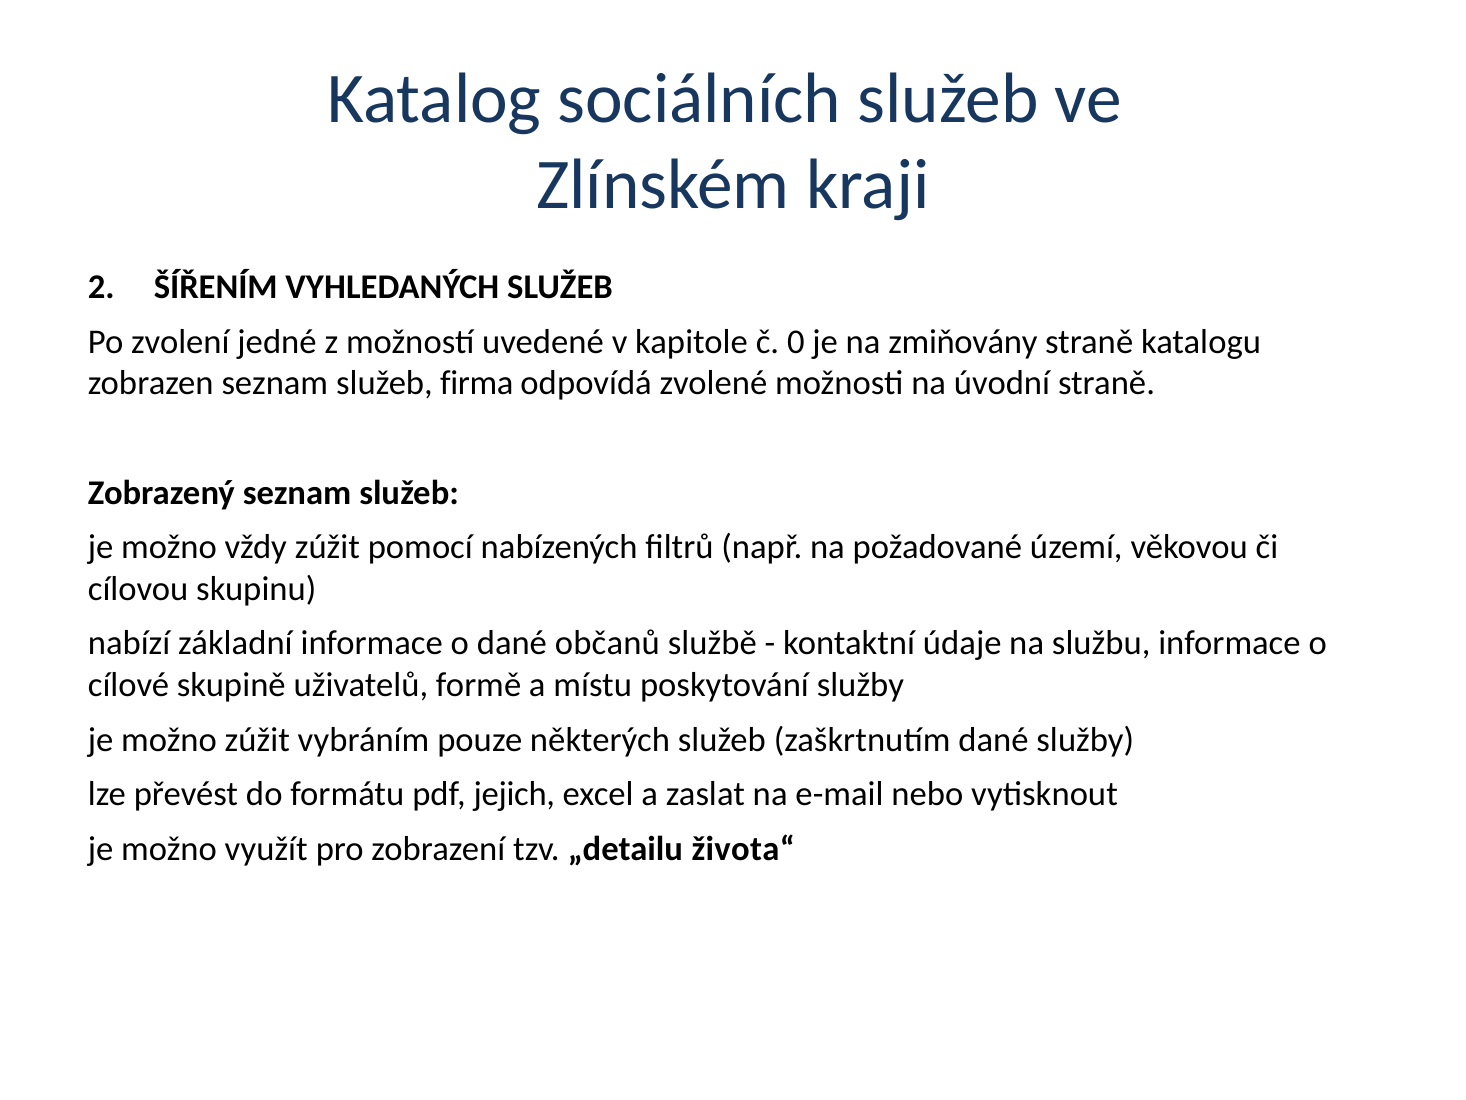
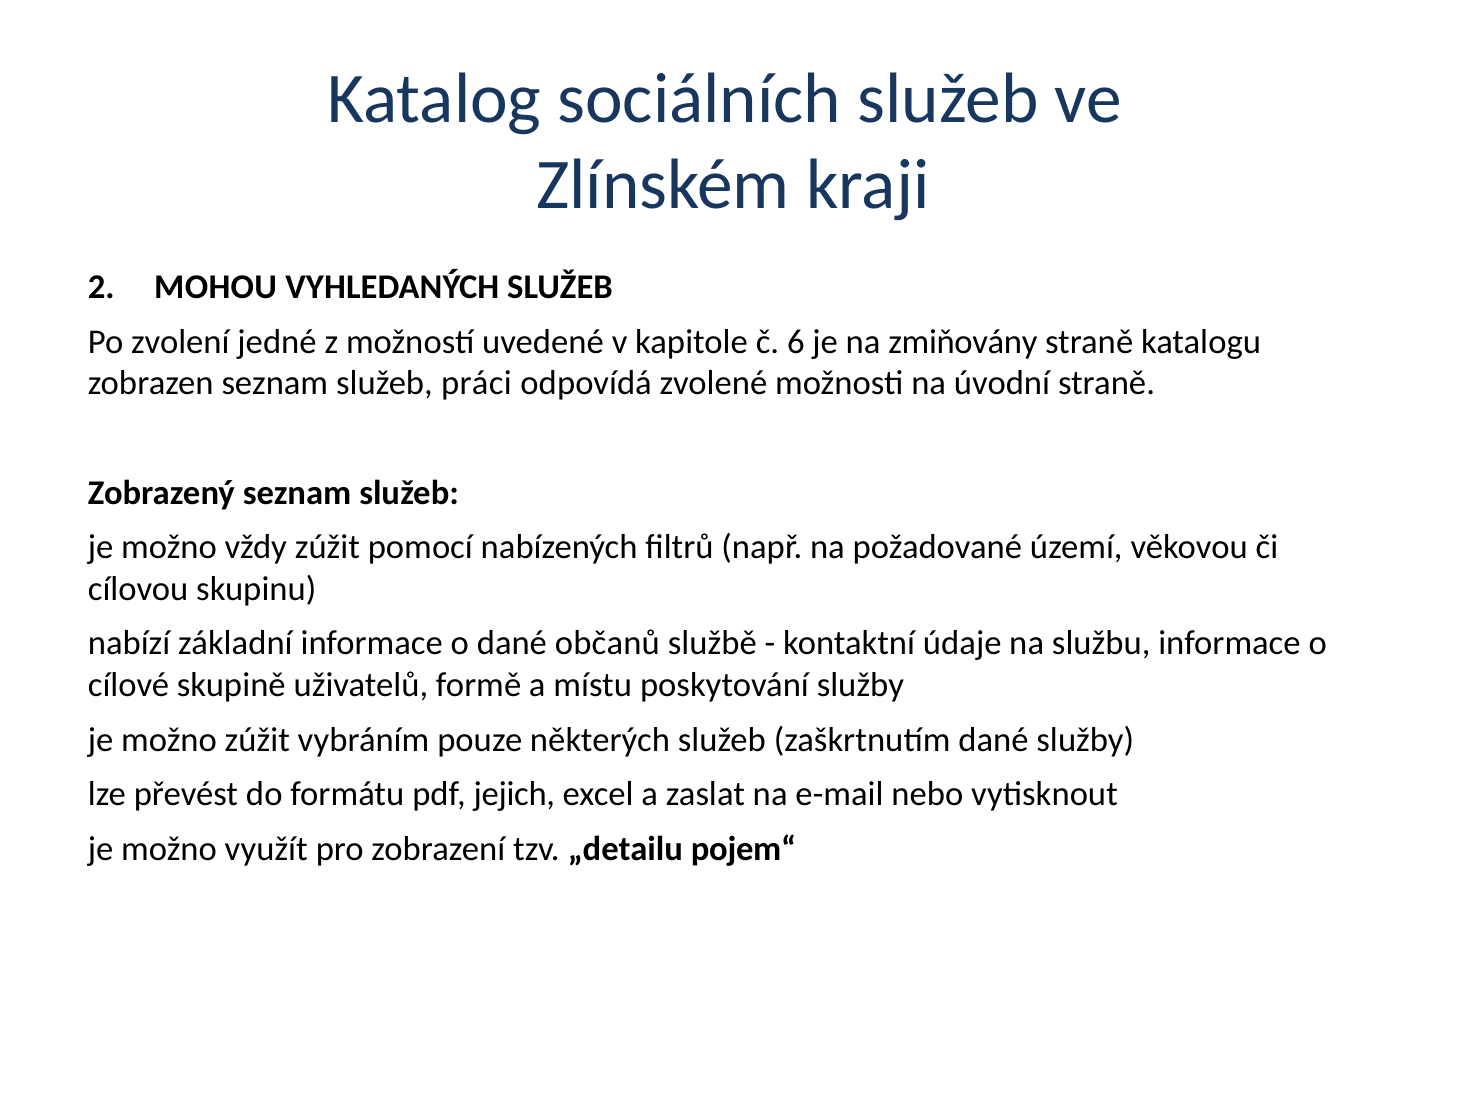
ŠÍŘENÍM: ŠÍŘENÍM -> MOHOU
0: 0 -> 6
firma: firma -> práci
života“: života“ -> pojem“
